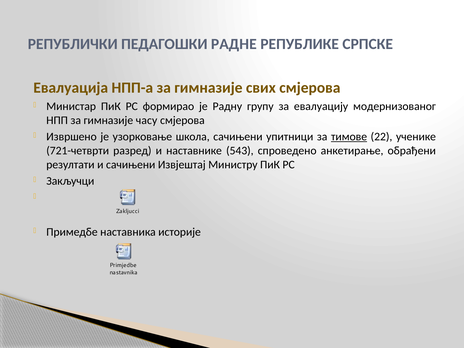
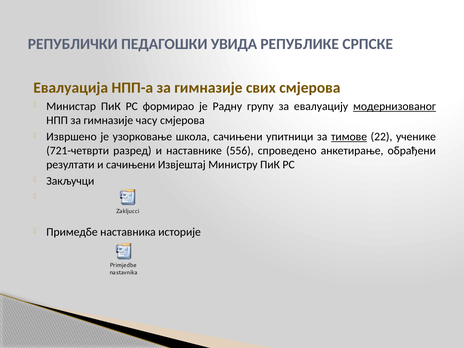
РАДНЕ: РАДНЕ -> УВИДА
модернизованог underline: none -> present
543: 543 -> 556
